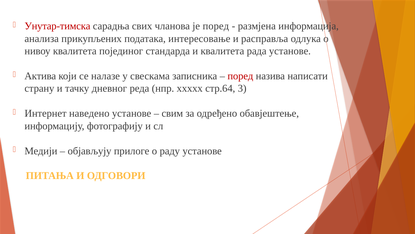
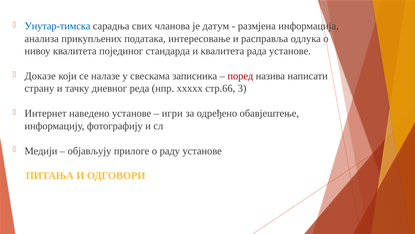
Унутар-тимска colour: red -> blue
је поред: поред -> датум
Актива: Актива -> Доказе
стр.64: стр.64 -> стр.66
свим: свим -> игри
